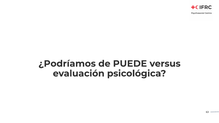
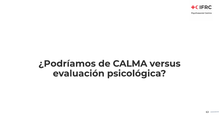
PUEDE: PUEDE -> CALMA
